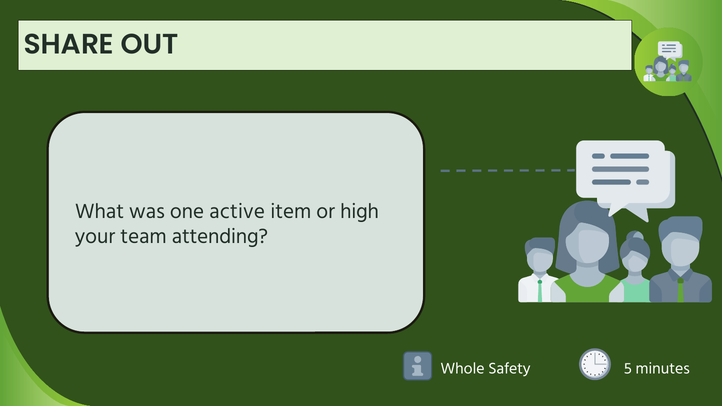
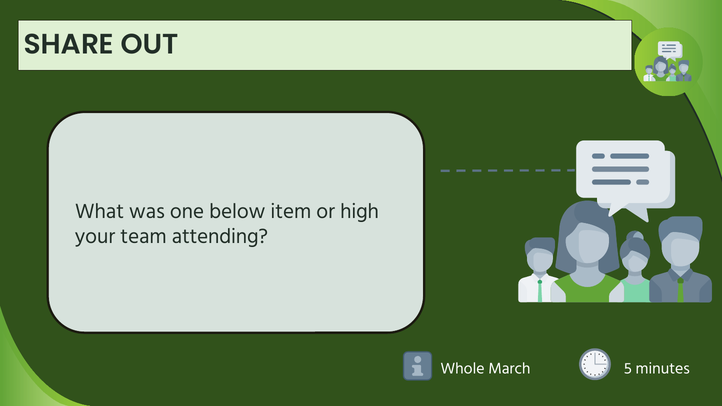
active: active -> below
Safety: Safety -> March
